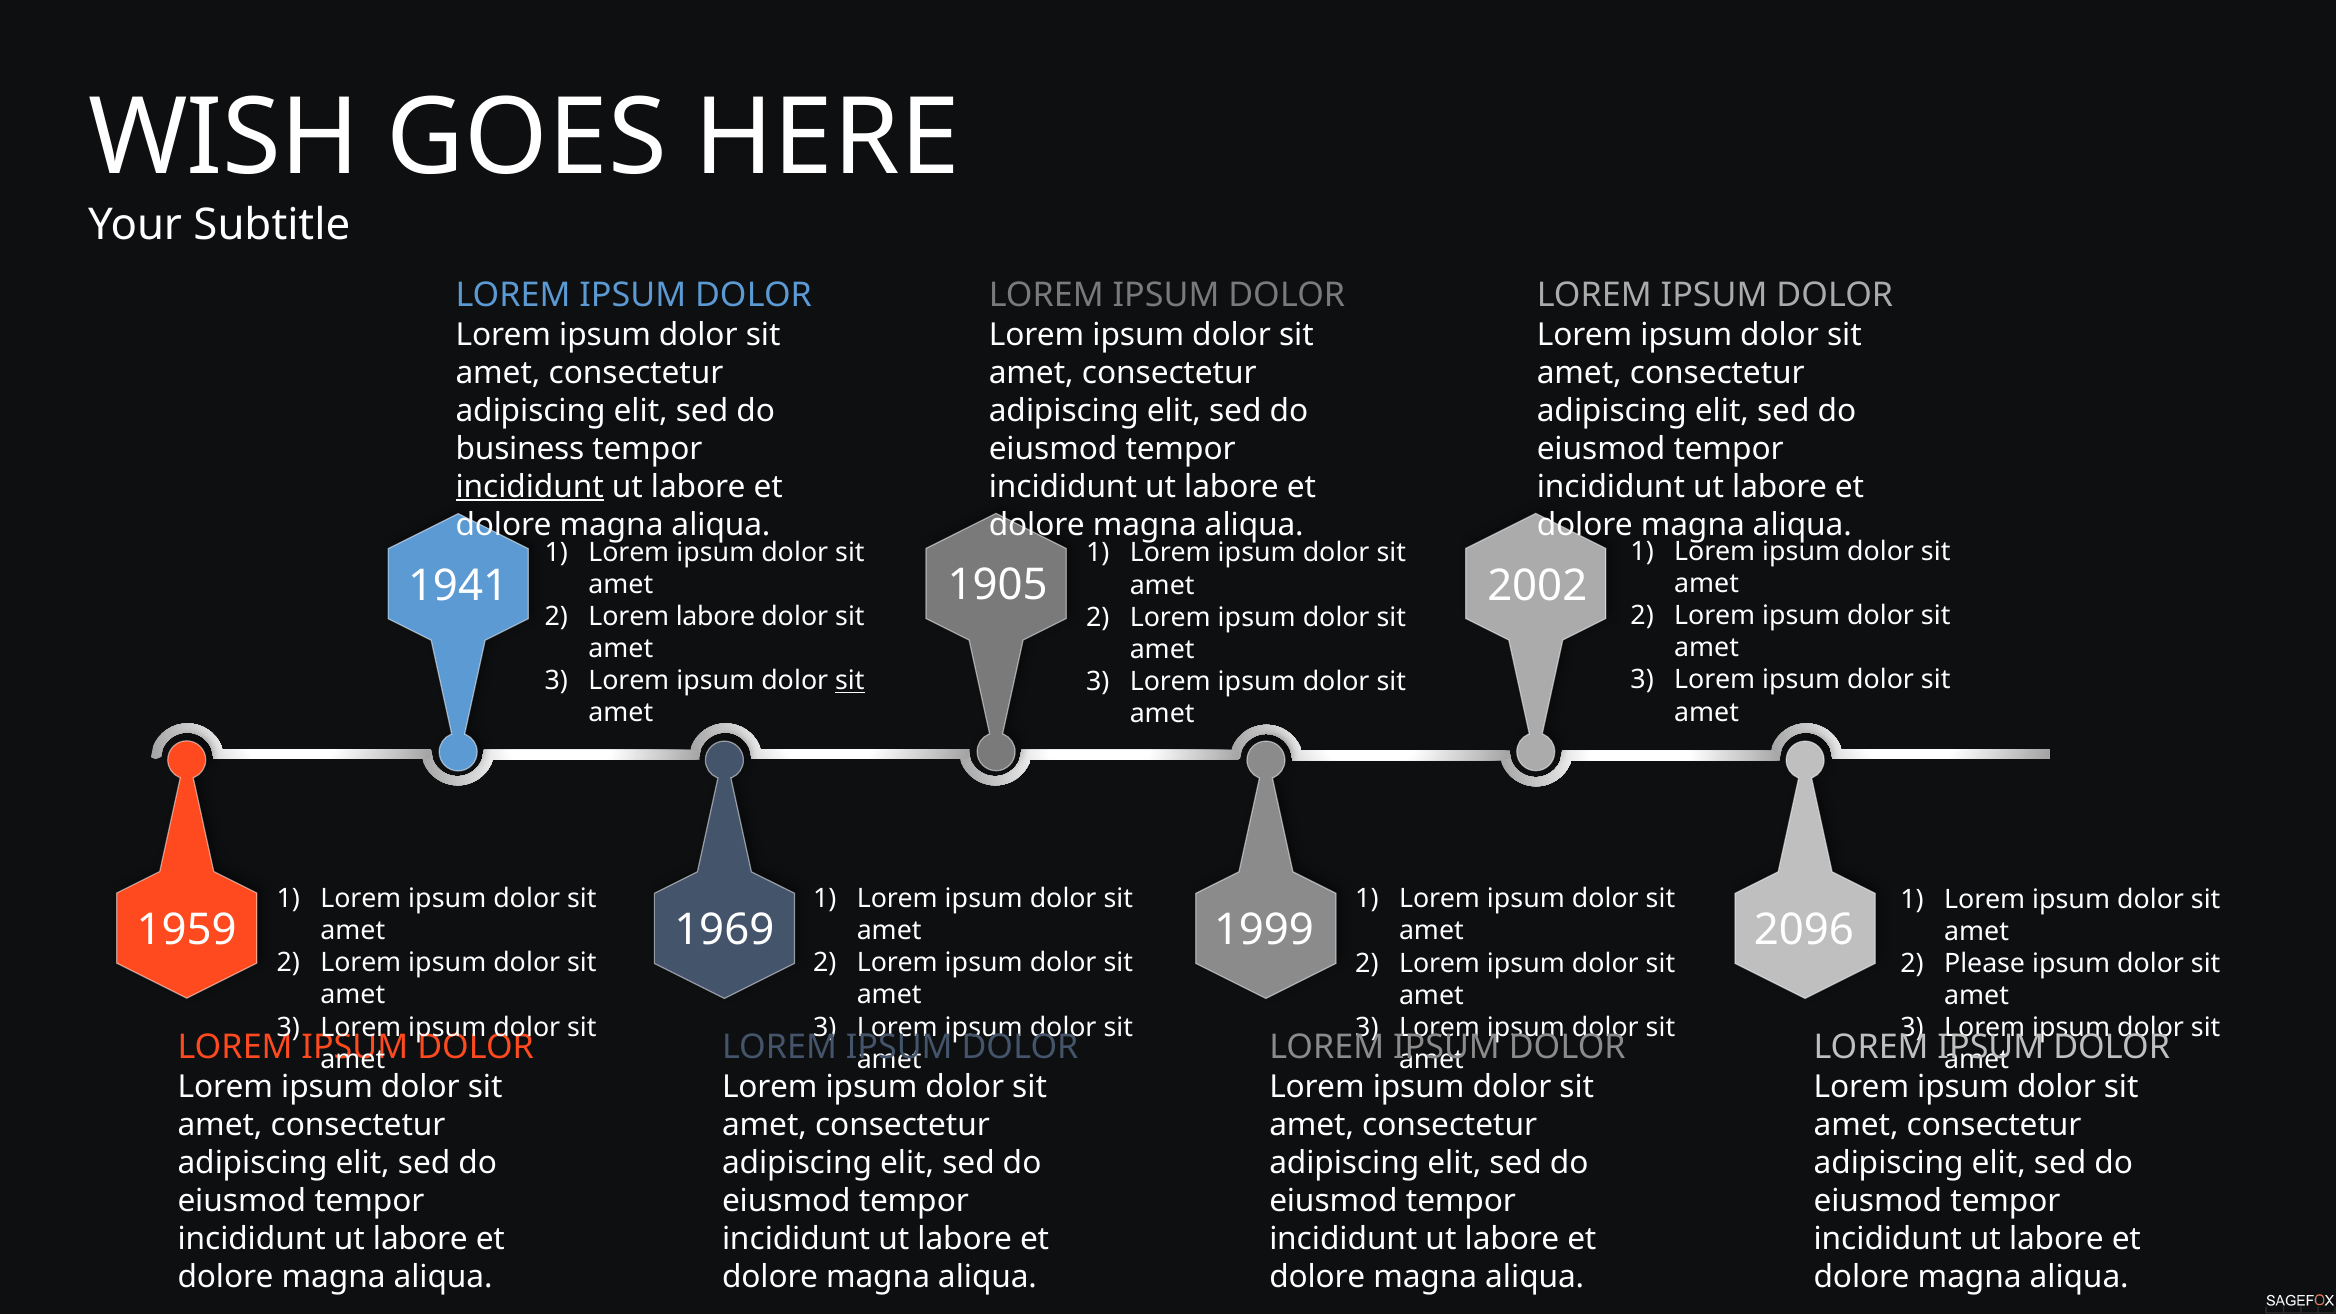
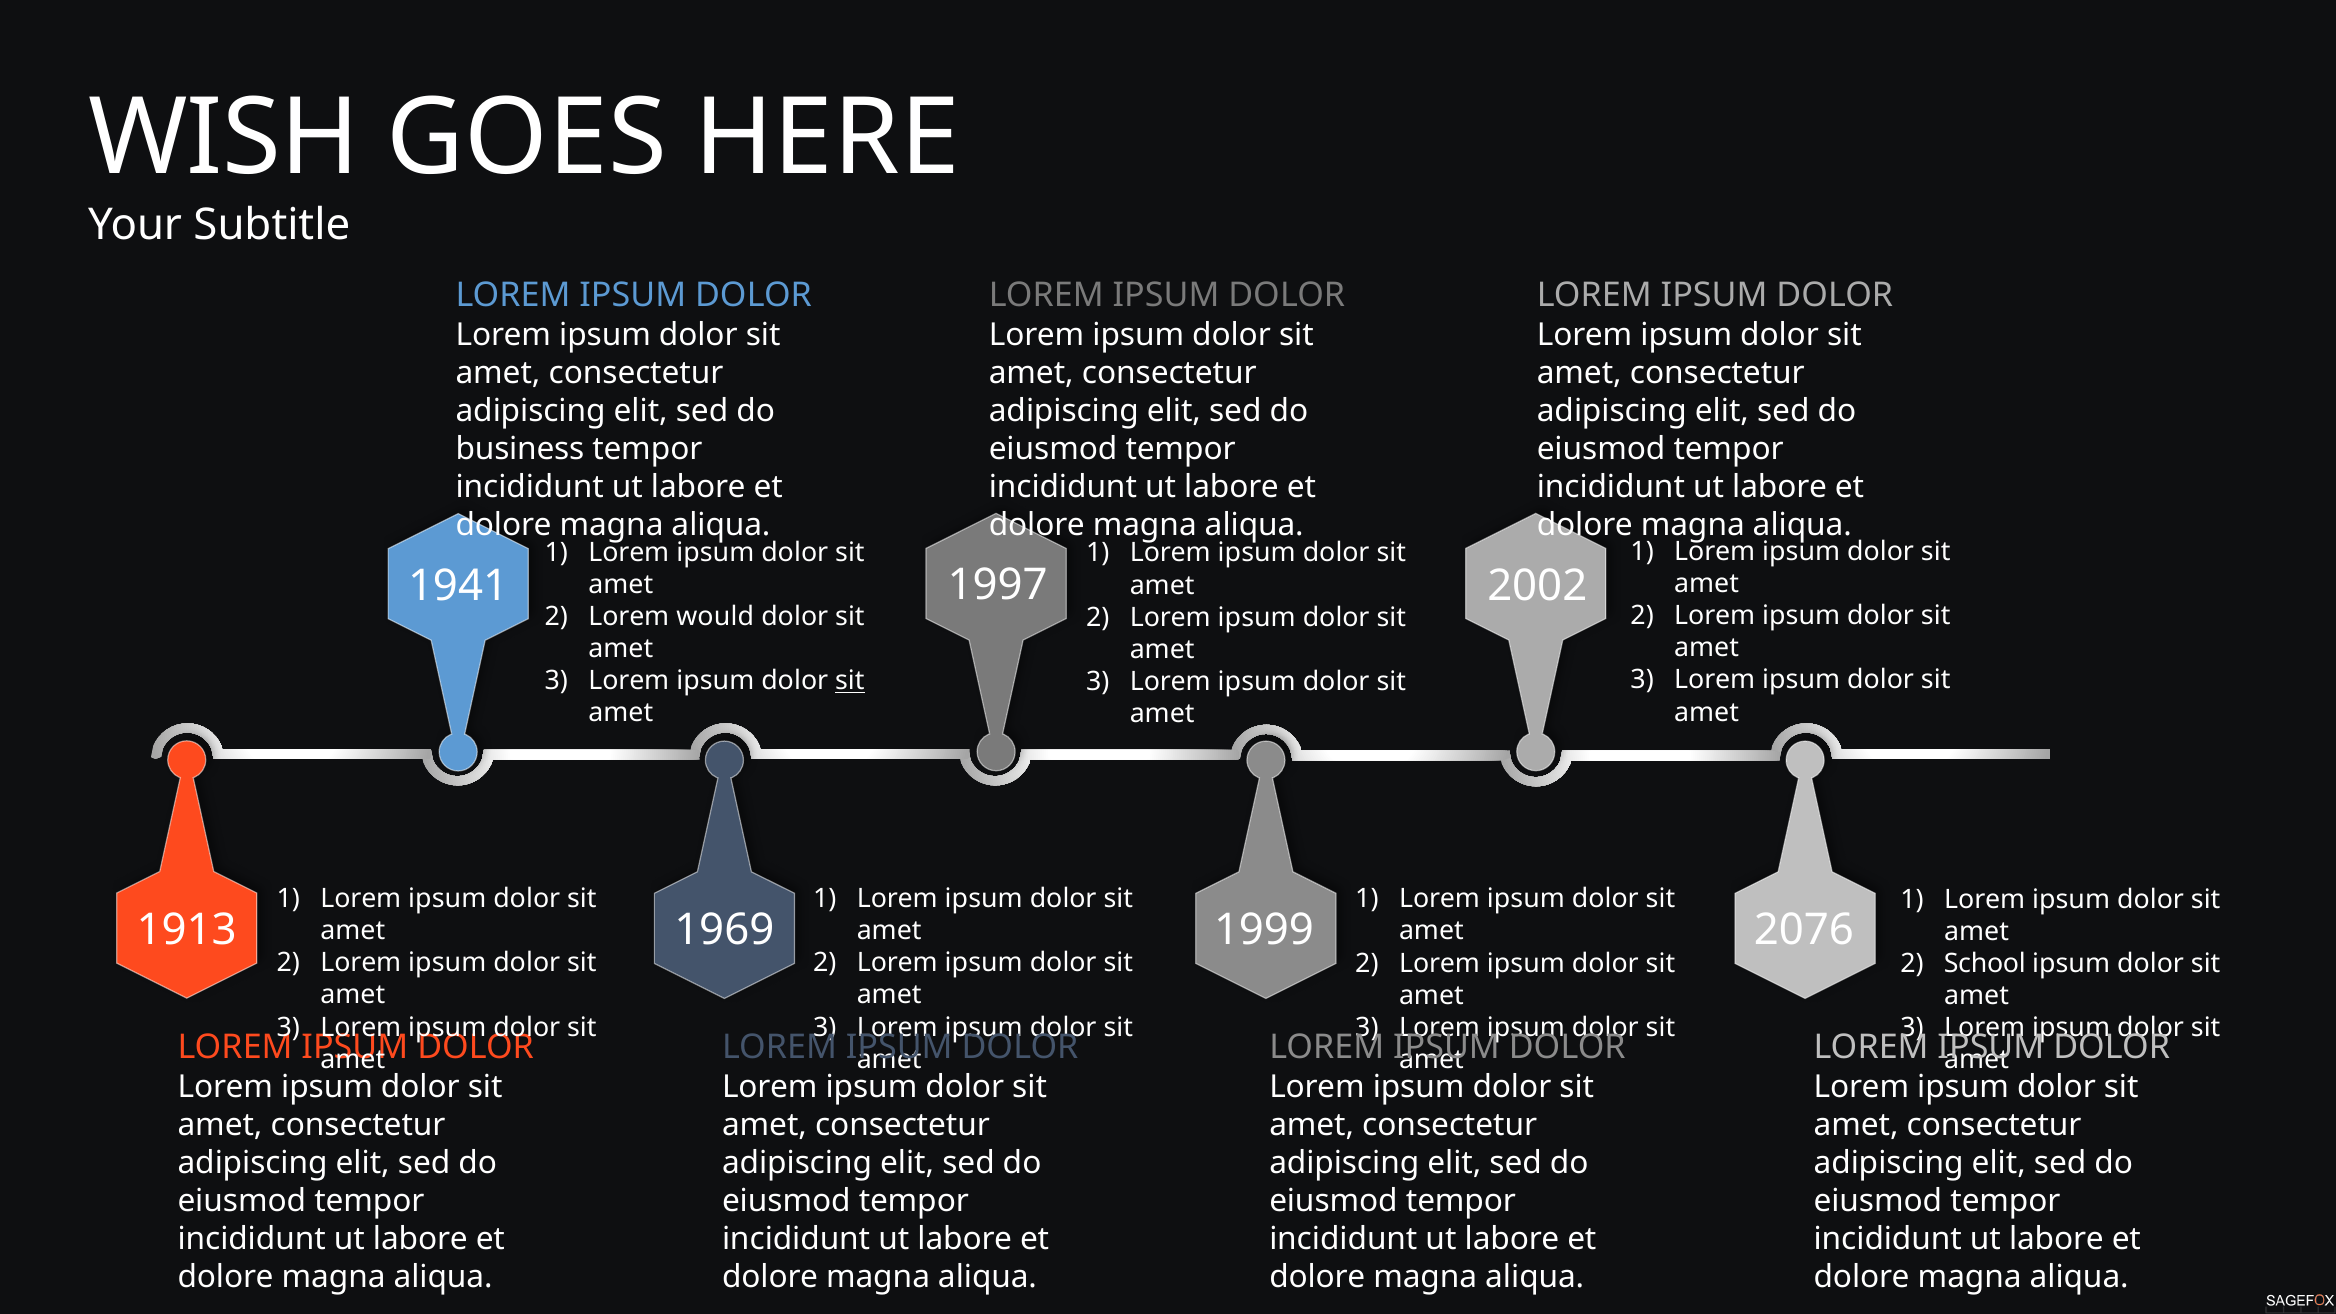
incididunt at (530, 487) underline: present -> none
1905: 1905 -> 1997
Lorem labore: labore -> would
1959: 1959 -> 1913
2096: 2096 -> 2076
Please: Please -> School
